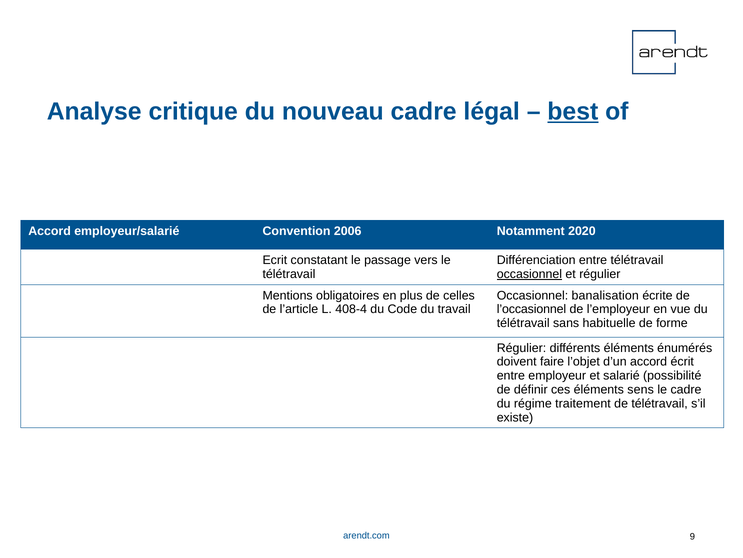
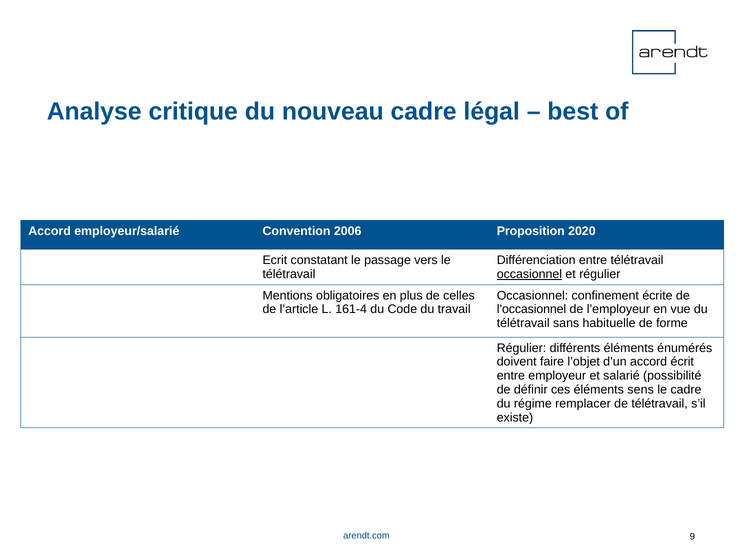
best underline: present -> none
Notamment: Notamment -> Proposition
banalisation: banalisation -> confinement
408-4: 408-4 -> 161-4
traitement: traitement -> remplacer
